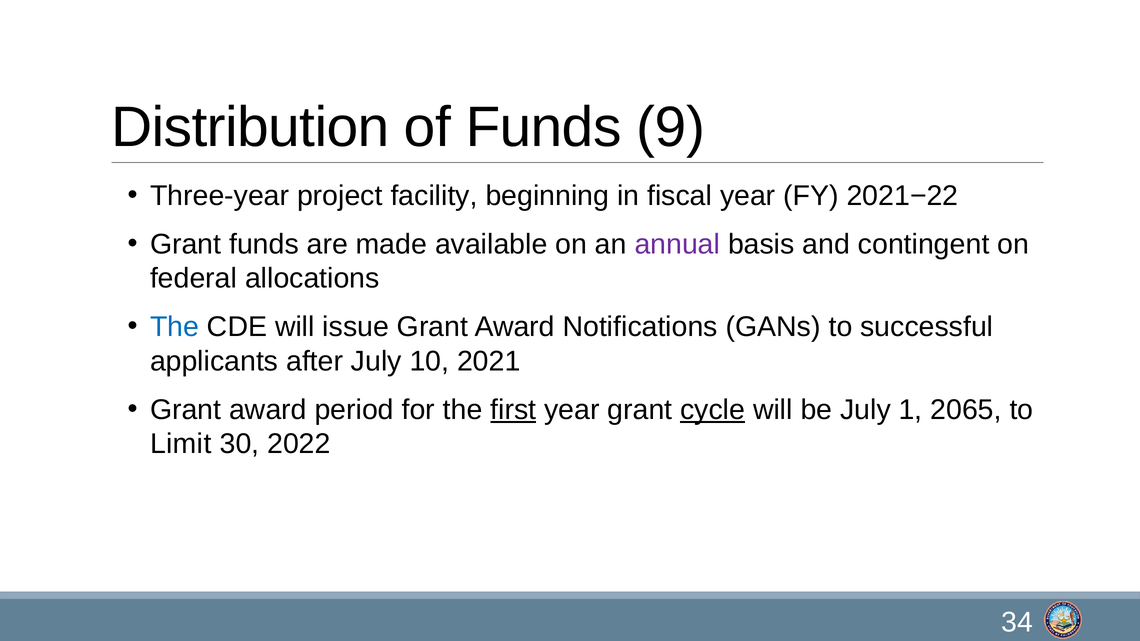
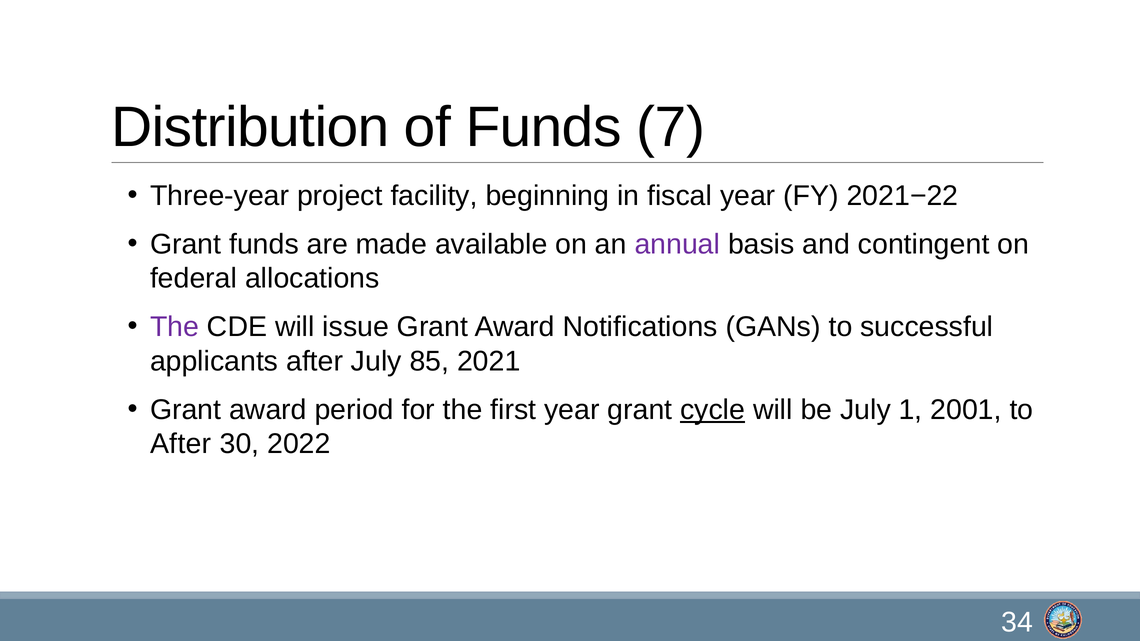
9: 9 -> 7
The at (175, 327) colour: blue -> purple
10: 10 -> 85
first underline: present -> none
2065: 2065 -> 2001
Limit at (181, 444): Limit -> After
